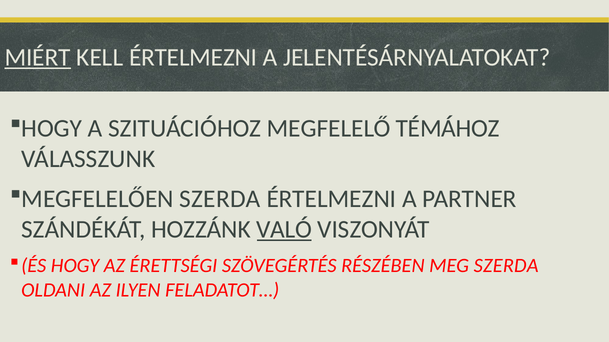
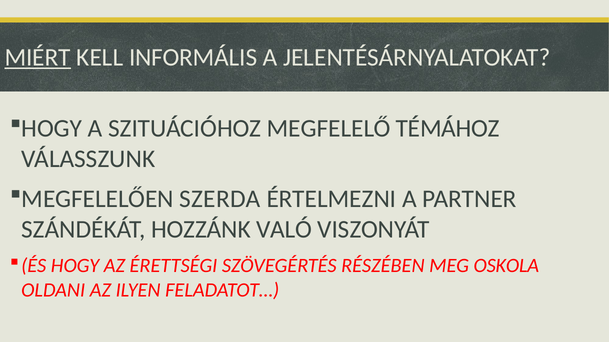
KELL ÉRTELMEZNI: ÉRTELMEZNI -> INFORMÁLIS
VALÓ underline: present -> none
MEG SZERDA: SZERDA -> OSKOLA
